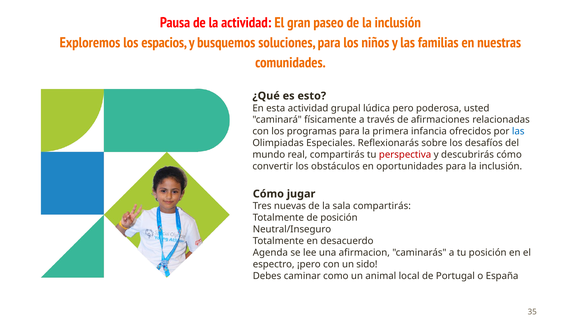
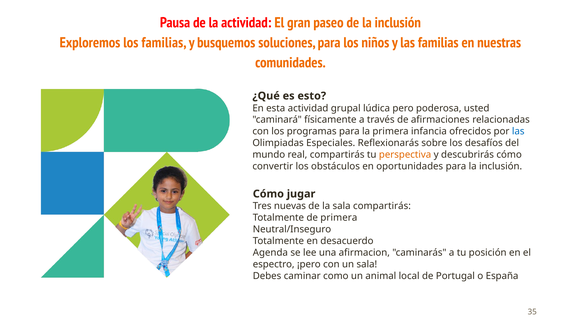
los espacios: espacios -> familias
perspectiva colour: red -> orange
de posición: posición -> primera
un sido: sido -> sala
